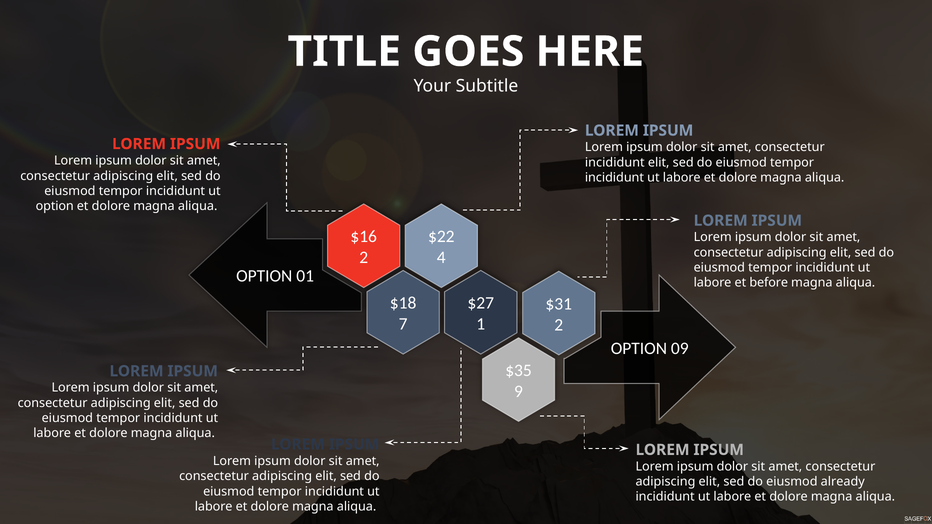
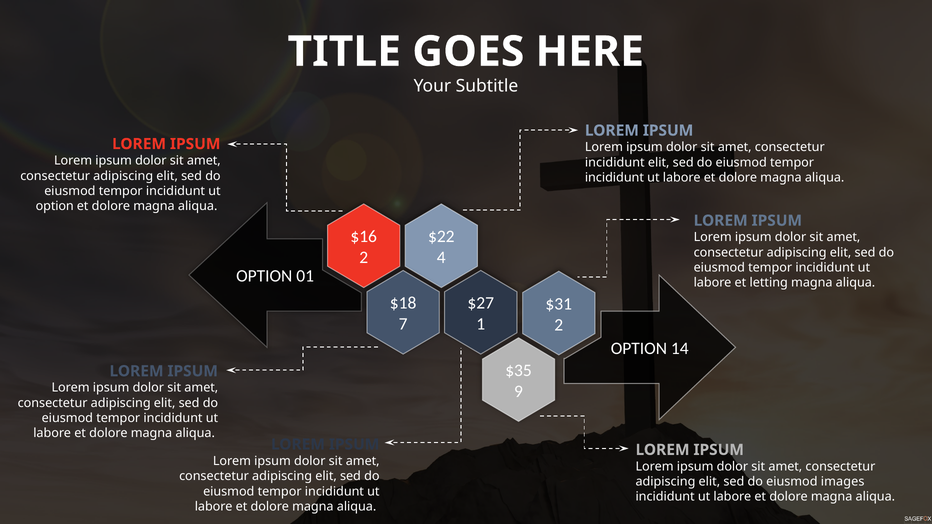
before: before -> letting
09: 09 -> 14
already: already -> images
